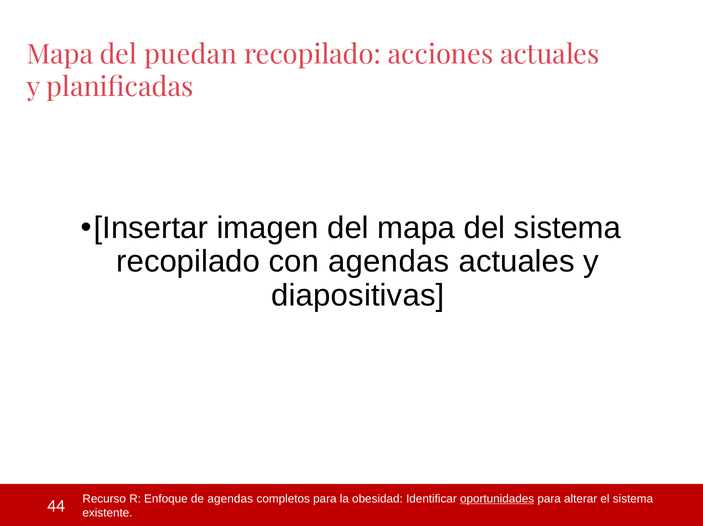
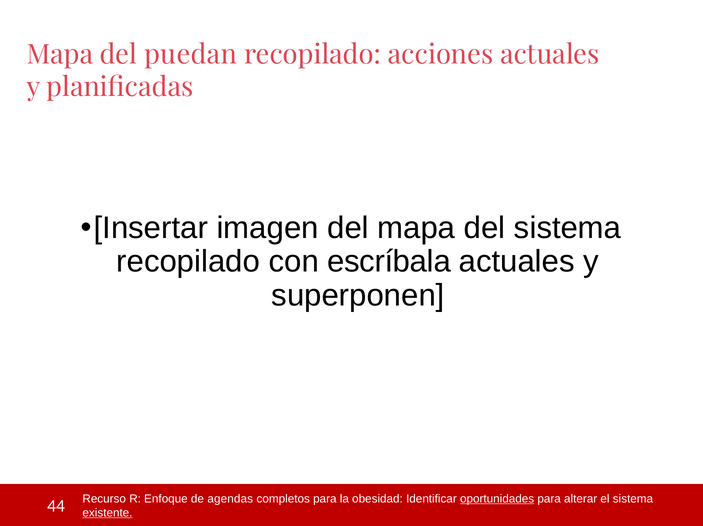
con agendas: agendas -> escríbala
diapositivas: diapositivas -> superponen
existente underline: none -> present
